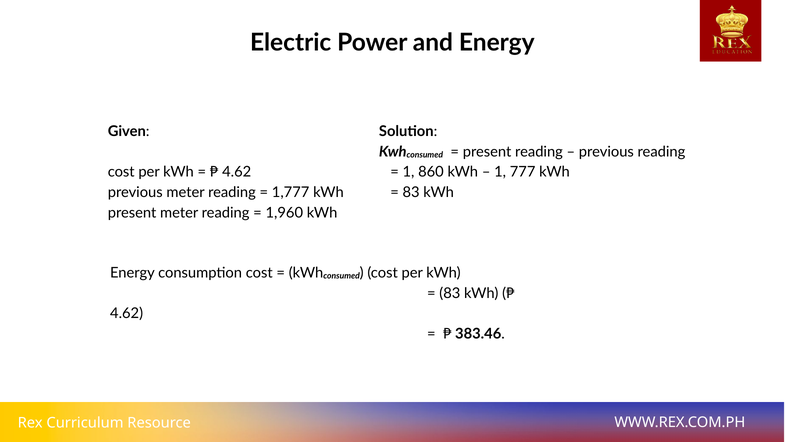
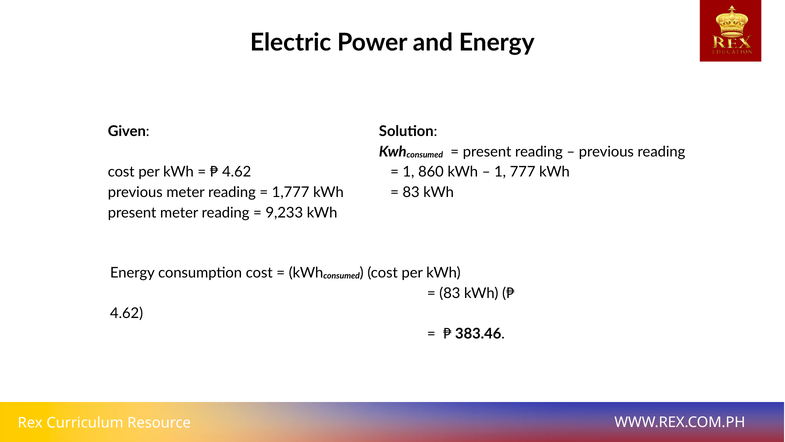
1,960: 1,960 -> 9,233
